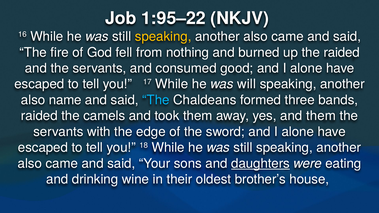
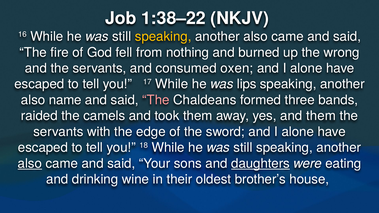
1:95–22: 1:95–22 -> 1:38–22
the raided: raided -> wrong
good: good -> oxen
will: will -> lips
The at (156, 100) colour: light blue -> pink
also at (30, 164) underline: none -> present
